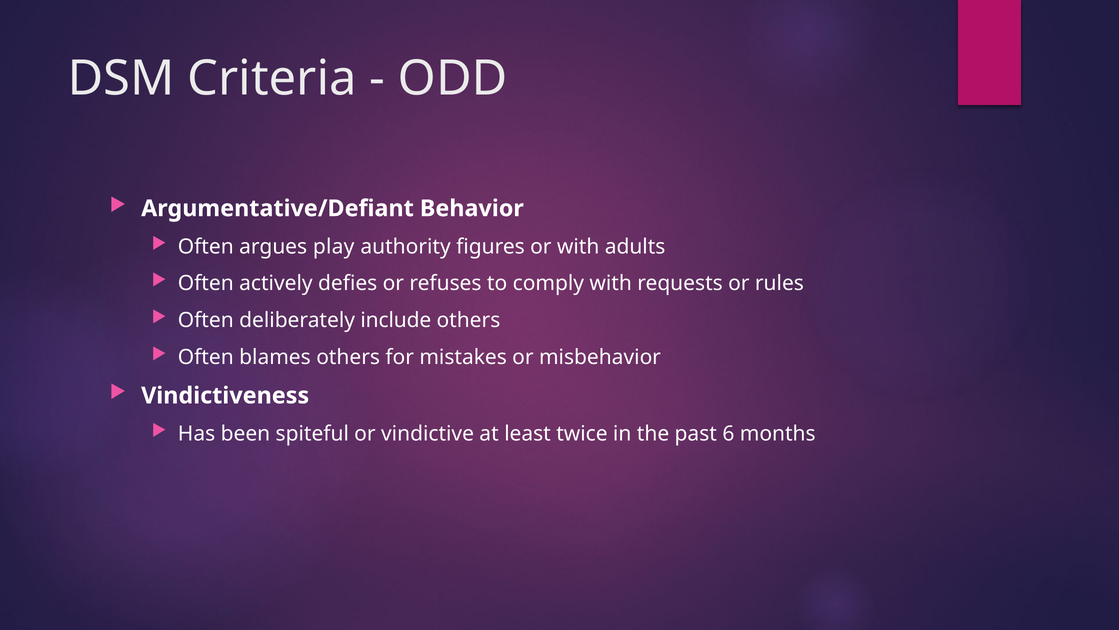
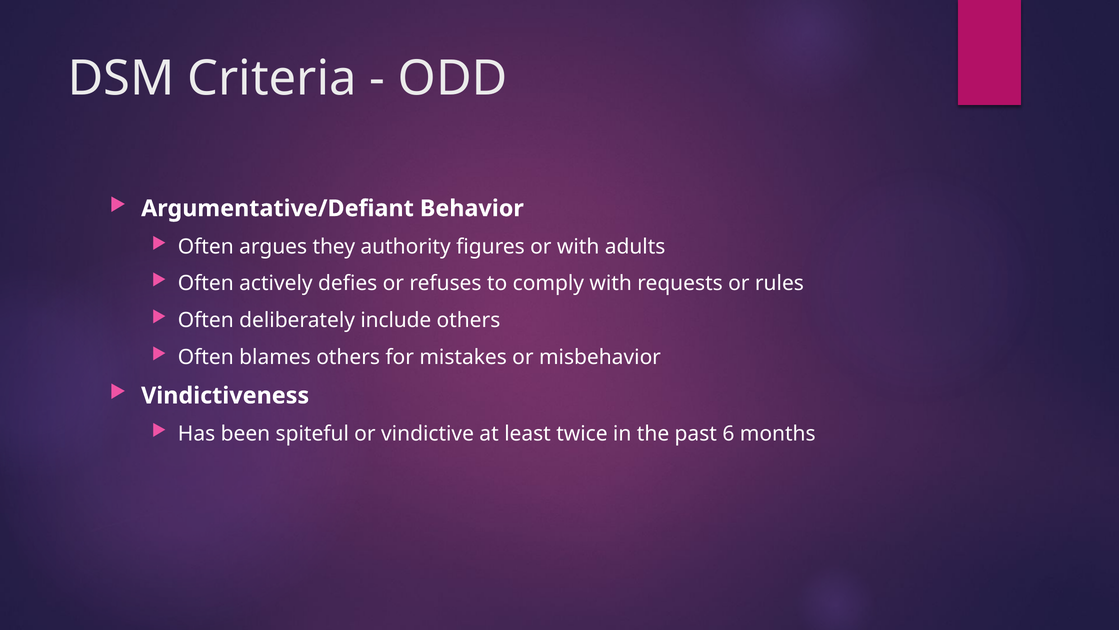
play: play -> they
